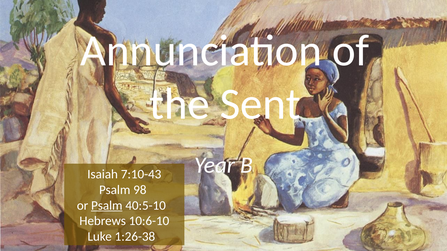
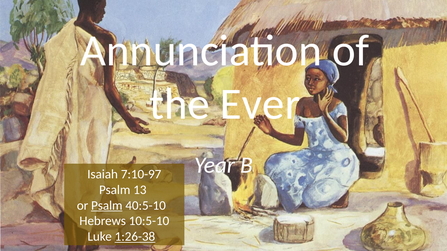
Sent: Sent -> Ever
7:10-43: 7:10-43 -> 7:10-97
98: 98 -> 13
10:6-10: 10:6-10 -> 10:5-10
1:26-38 underline: none -> present
